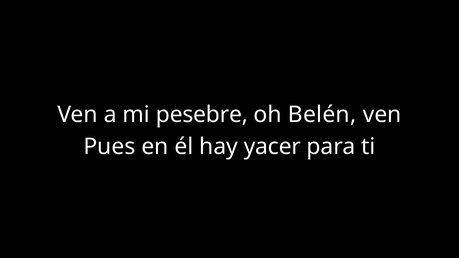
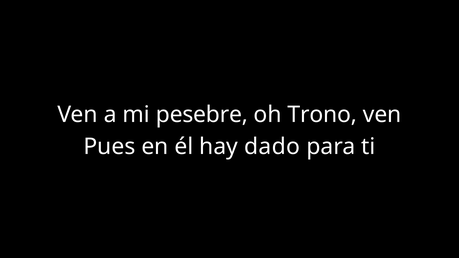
Belén: Belén -> Trono
yacer: yacer -> dado
